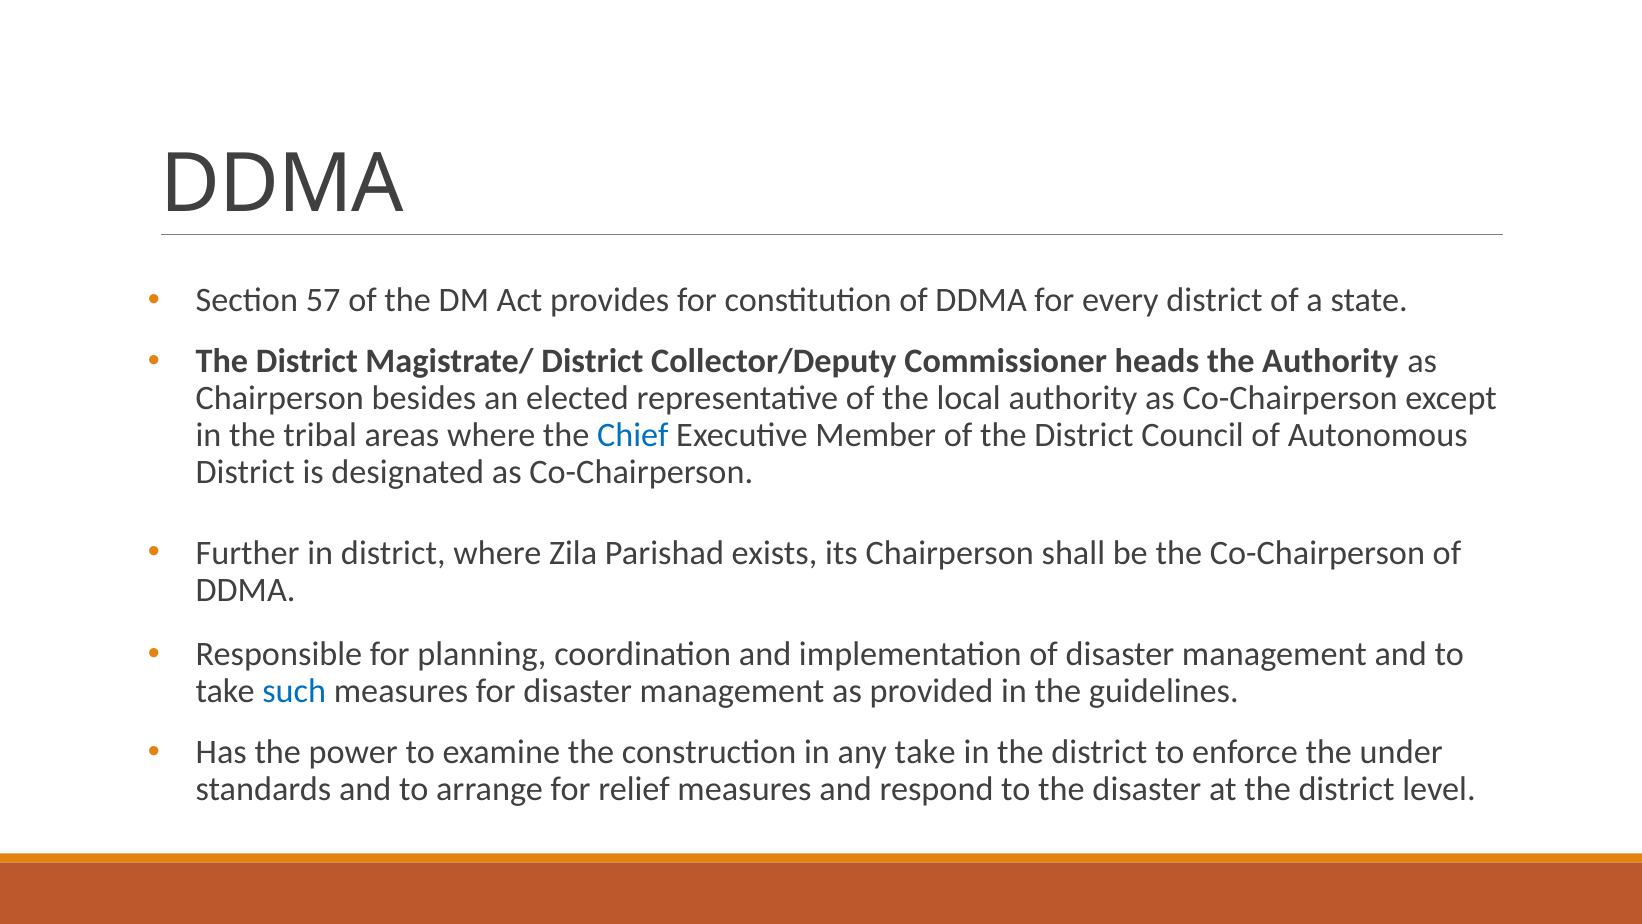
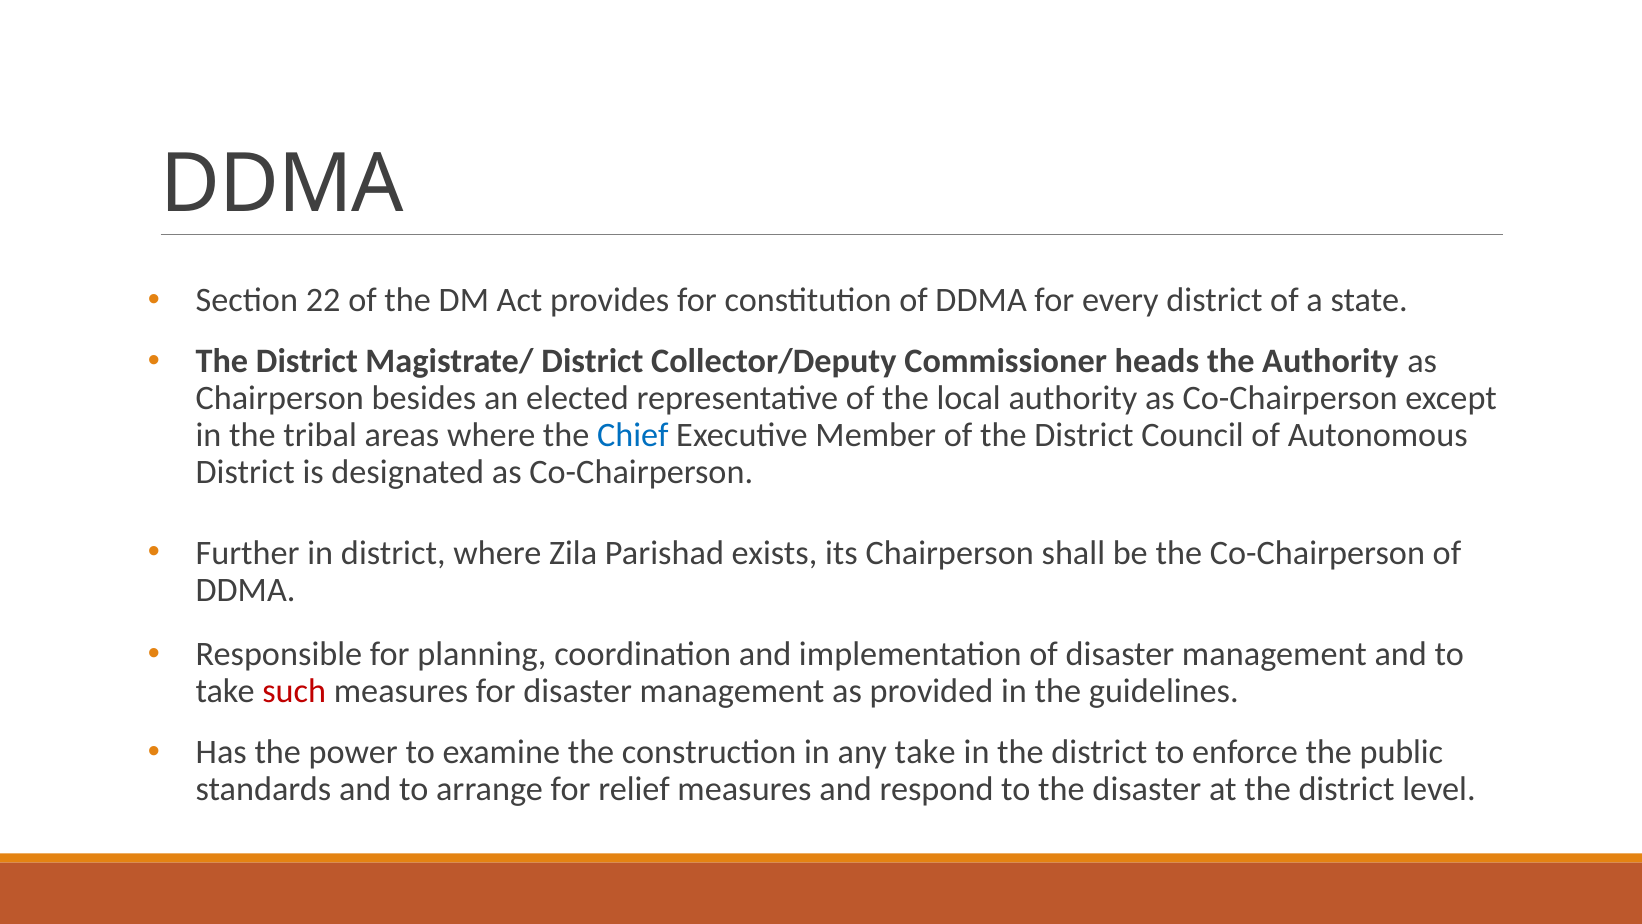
57: 57 -> 22
such colour: blue -> red
under: under -> public
